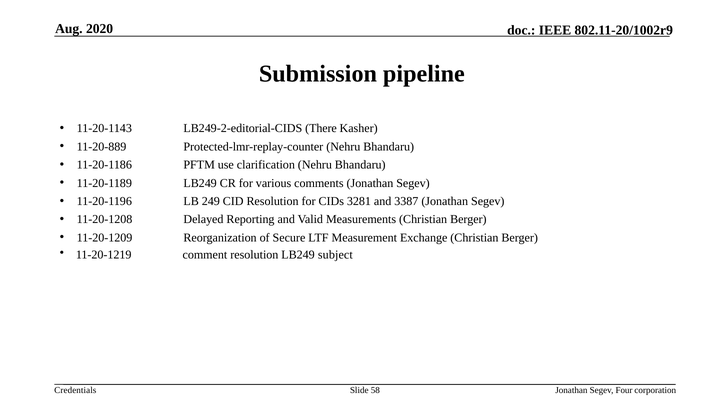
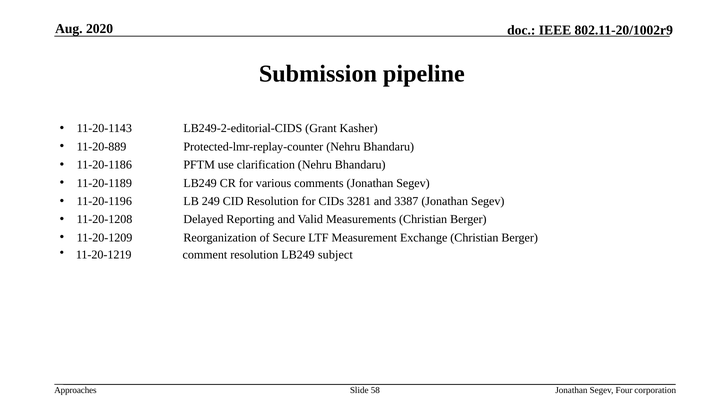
There: There -> Grant
Credentials: Credentials -> Approaches
